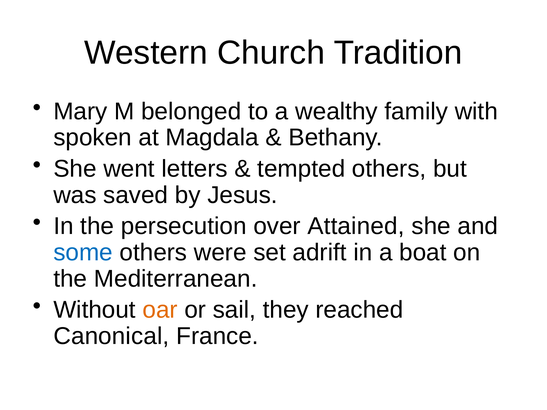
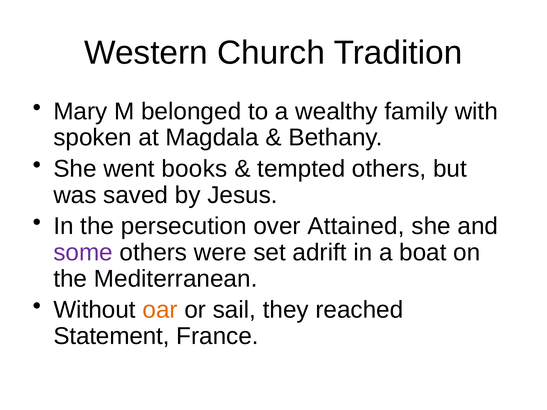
letters: letters -> books
some colour: blue -> purple
Canonical: Canonical -> Statement
